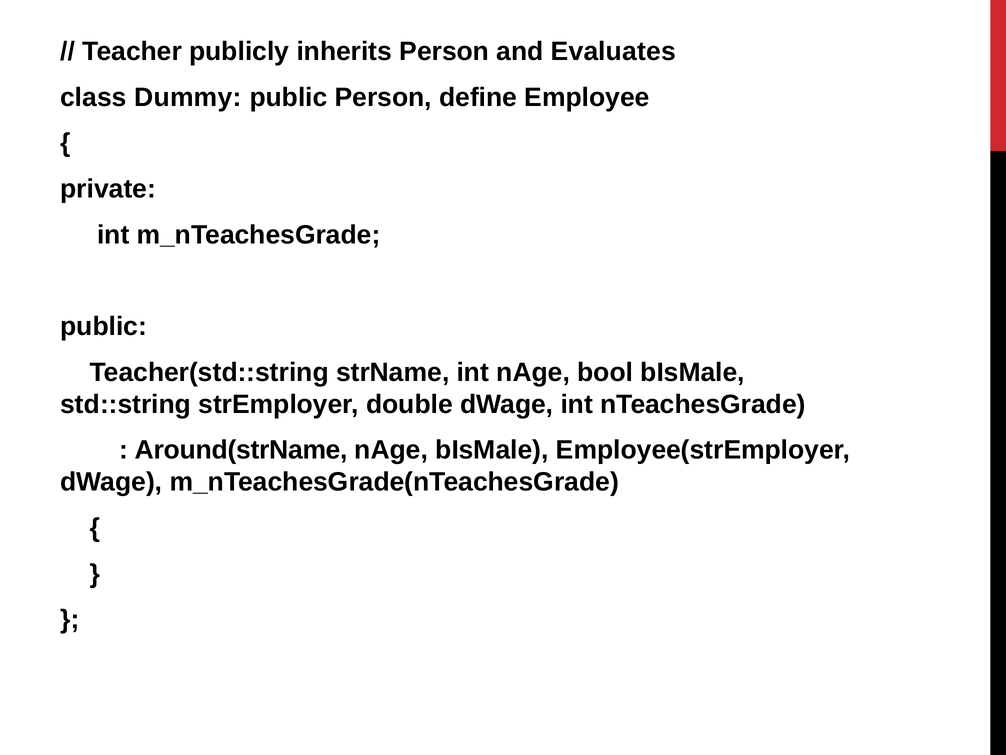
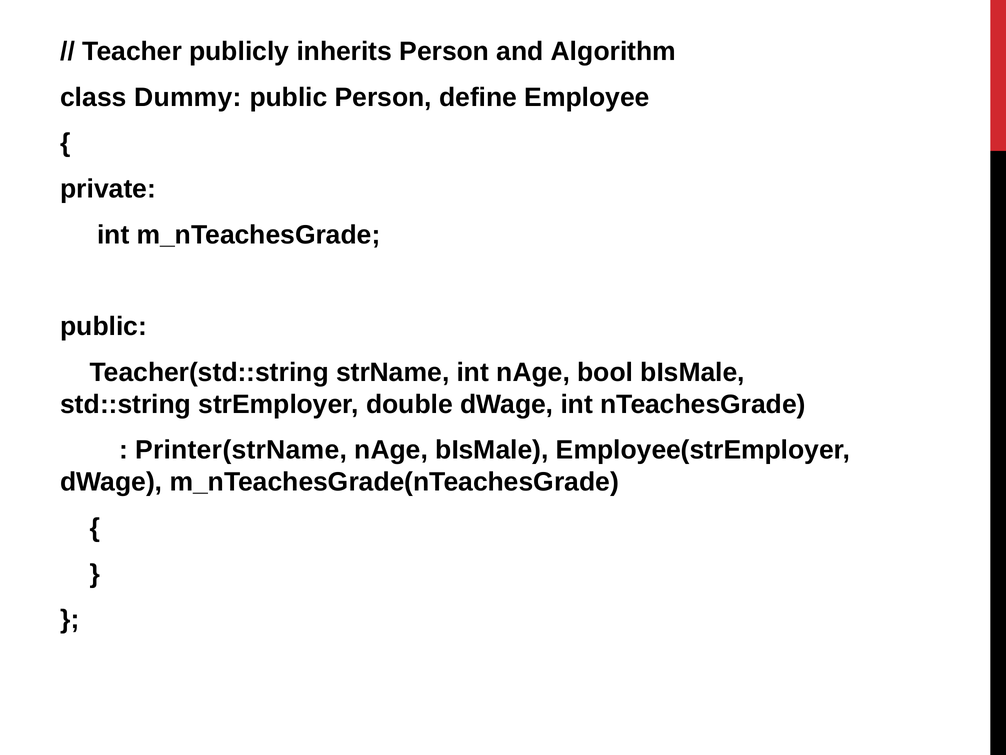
Evaluates: Evaluates -> Algorithm
Around(strName: Around(strName -> Printer(strName
